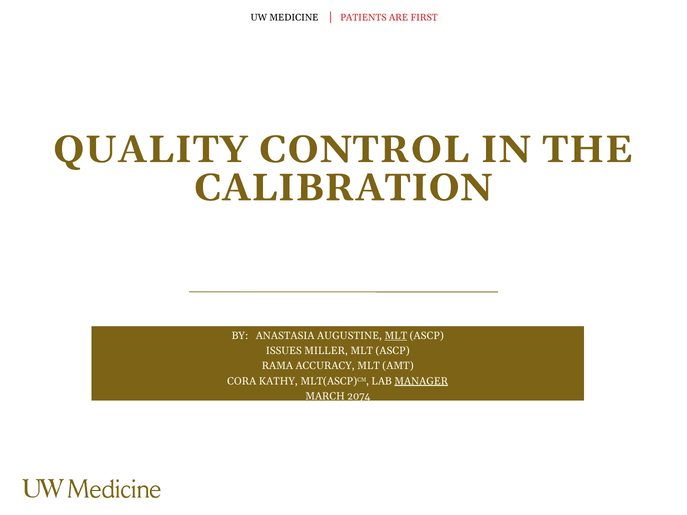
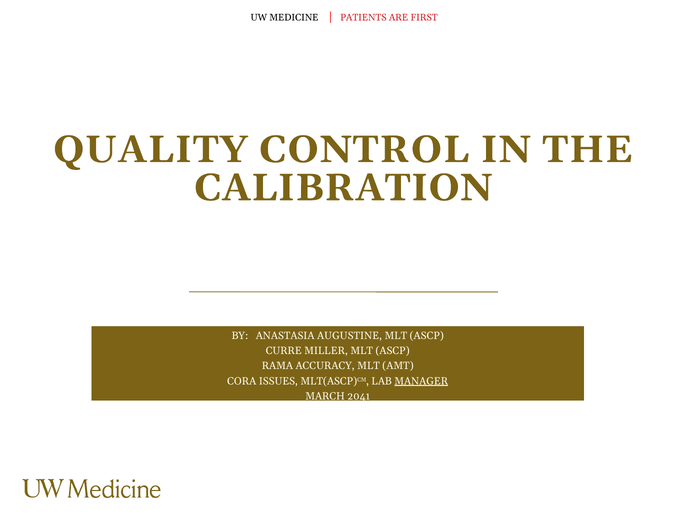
MLT at (396, 336) underline: present -> none
ISSUES: ISSUES -> CURRE
KATHY: KATHY -> ISSUES
2074: 2074 -> 2041
